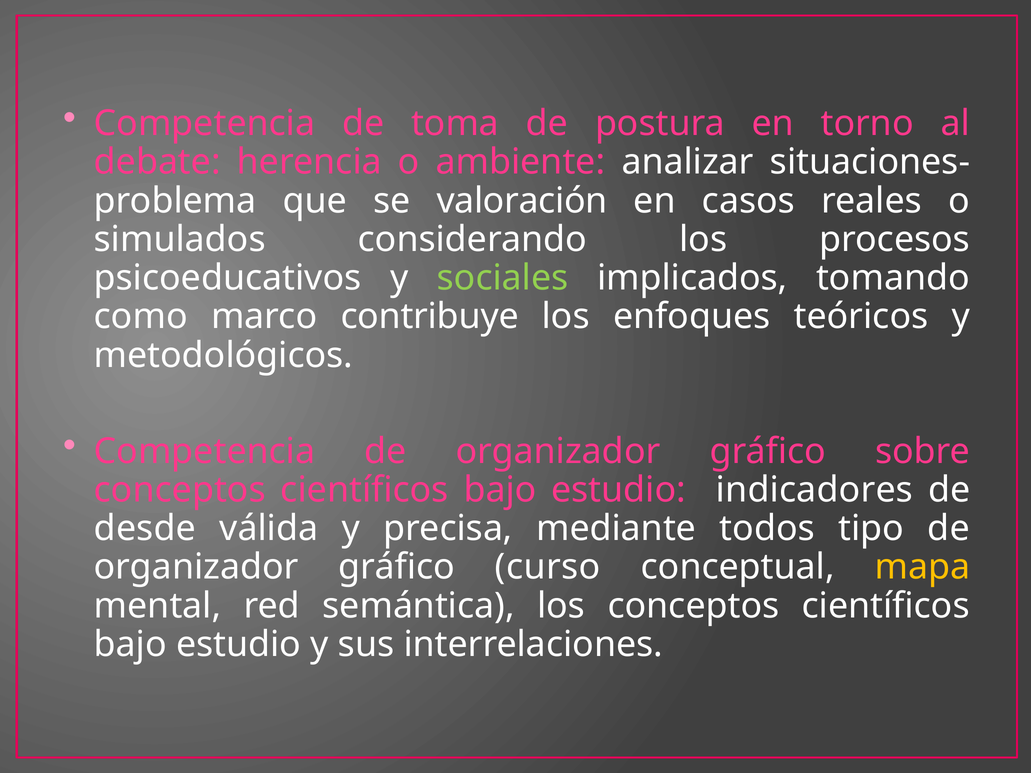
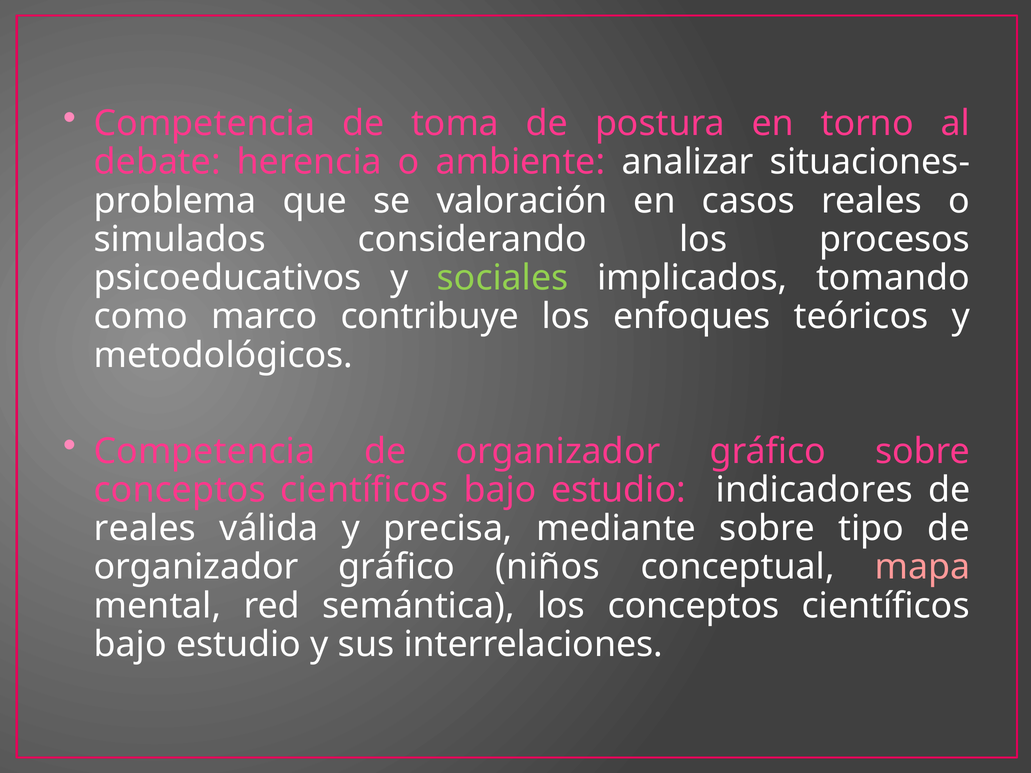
desde at (145, 529): desde -> reales
mediante todos: todos -> sobre
curso: curso -> niños
mapa colour: yellow -> pink
